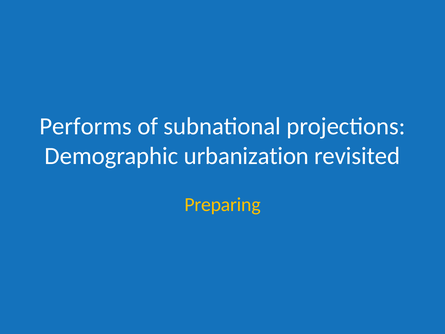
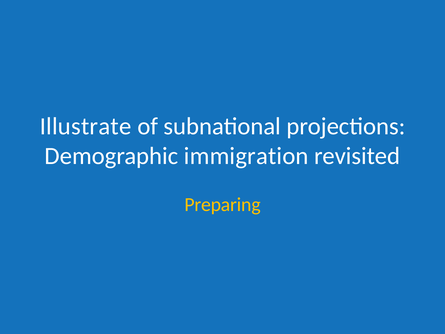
Performs: Performs -> Illustrate
urbanization: urbanization -> immigration
